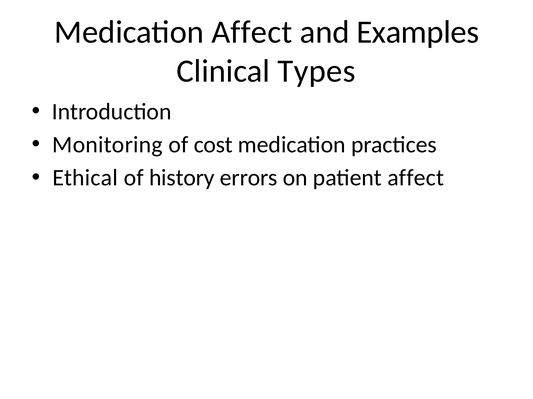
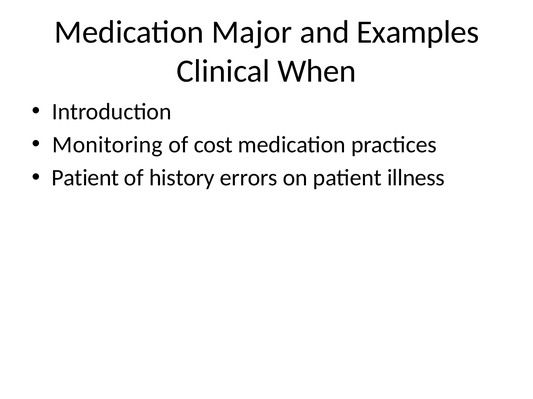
Medication Affect: Affect -> Major
Types: Types -> When
Ethical at (85, 178): Ethical -> Patient
patient affect: affect -> illness
